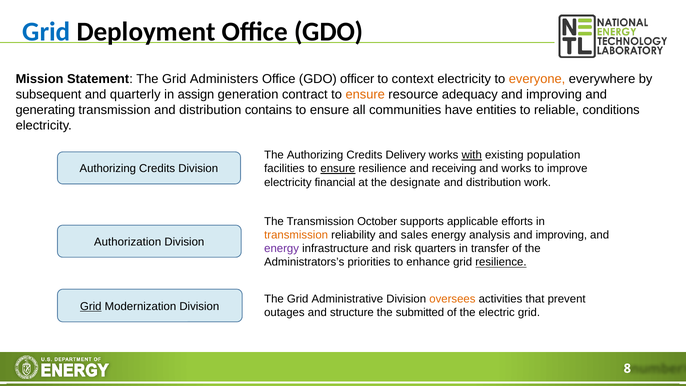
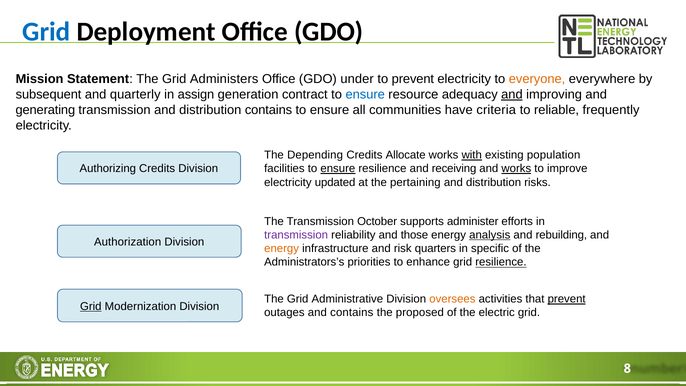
officer: officer -> under
to context: context -> prevent
ensure at (365, 94) colour: orange -> blue
and at (512, 94) underline: none -> present
entities: entities -> criteria
conditions: conditions -> frequently
The Authorizing: Authorizing -> Depending
Delivery: Delivery -> Allocate
works at (516, 169) underline: none -> present
financial: financial -> updated
designate: designate -> pertaining
work: work -> risks
applicable: applicable -> administer
transmission at (296, 235) colour: orange -> purple
sales: sales -> those
analysis underline: none -> present
improving at (561, 235): improving -> rebuilding
energy at (282, 248) colour: purple -> orange
transfer: transfer -> specific
prevent at (567, 299) underline: none -> present
and structure: structure -> contains
submitted: submitted -> proposed
